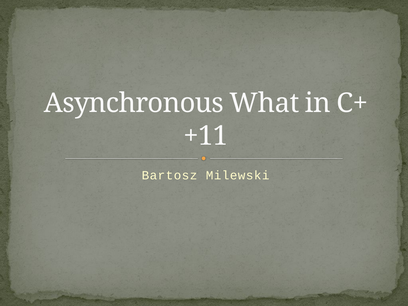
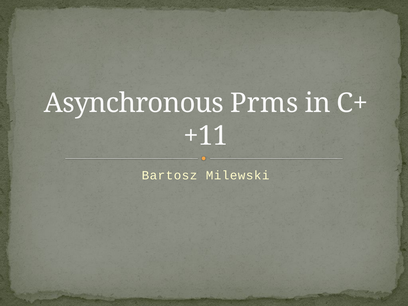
What: What -> Prms
